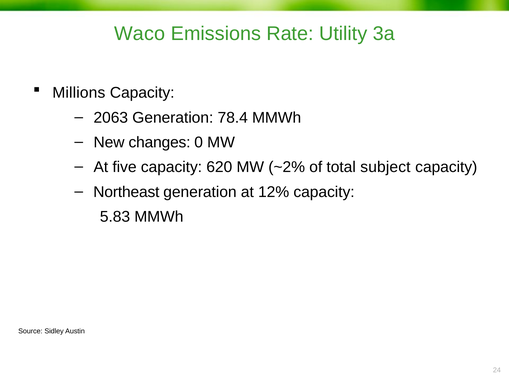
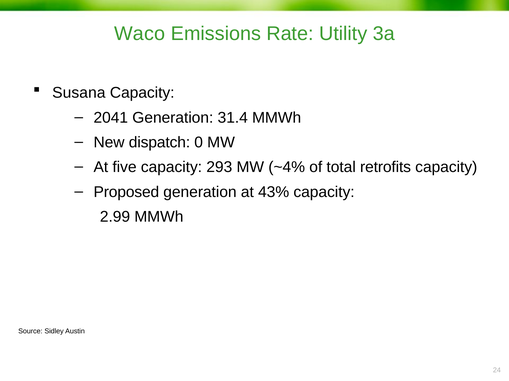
Millions: Millions -> Susana
2063: 2063 -> 2041
78.4: 78.4 -> 31.4
changes: changes -> dispatch
620: 620 -> 293
~2%: ~2% -> ~4%
subject: subject -> retrofits
Northeast: Northeast -> Proposed
12%: 12% -> 43%
5.83: 5.83 -> 2.99
